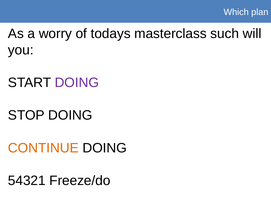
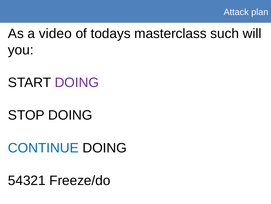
Which: Which -> Attack
worry: worry -> video
CONTINUE colour: orange -> blue
